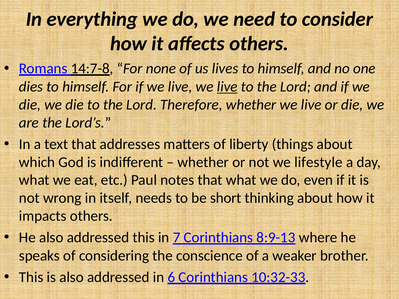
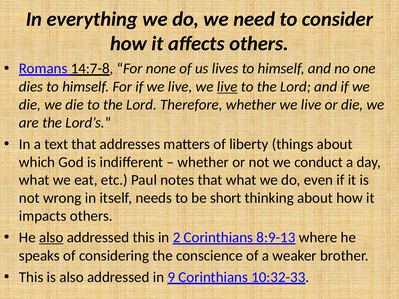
lifestyle: lifestyle -> conduct
also at (51, 238) underline: none -> present
7: 7 -> 2
6: 6 -> 9
